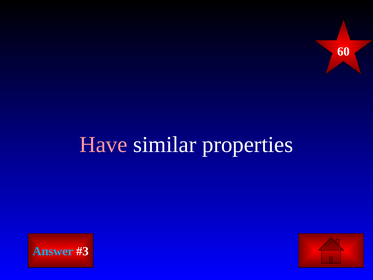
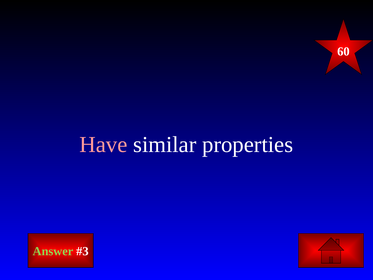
Answer colour: light blue -> light green
